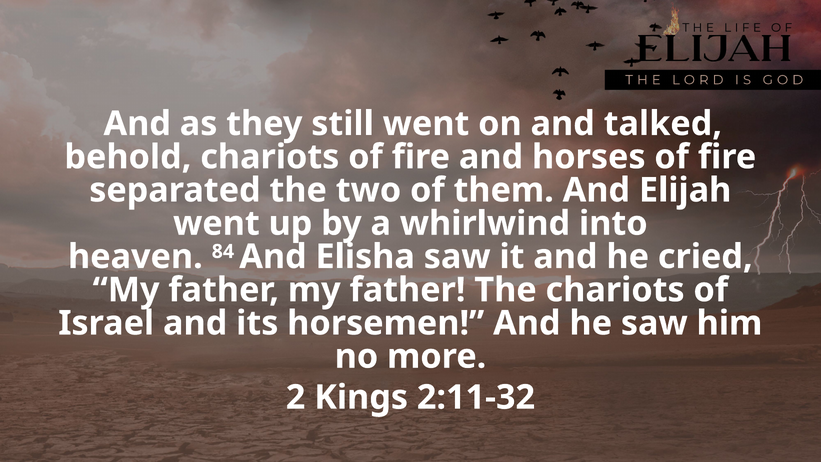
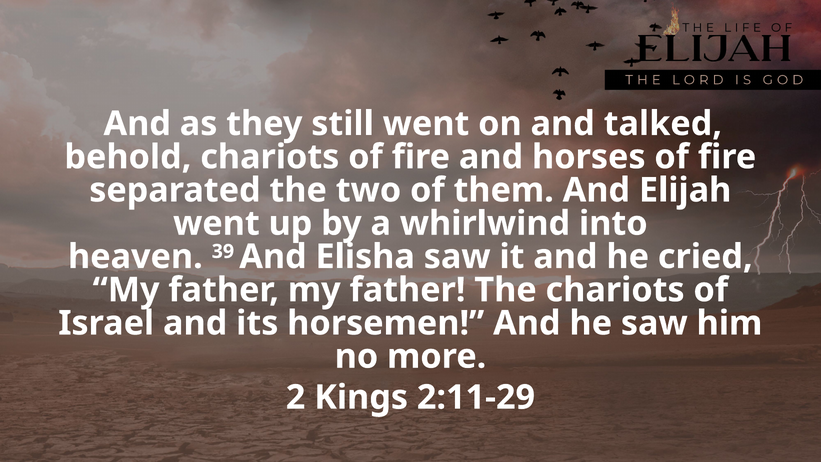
84: 84 -> 39
2:11-32: 2:11-32 -> 2:11-29
